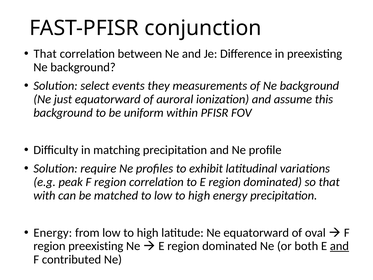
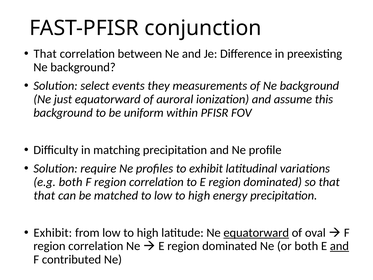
e.g peak: peak -> both
with at (44, 195): with -> that
Energy at (53, 232): Energy -> Exhibit
equatorward at (256, 232) underline: none -> present
preexisting at (96, 246): preexisting -> correlation
